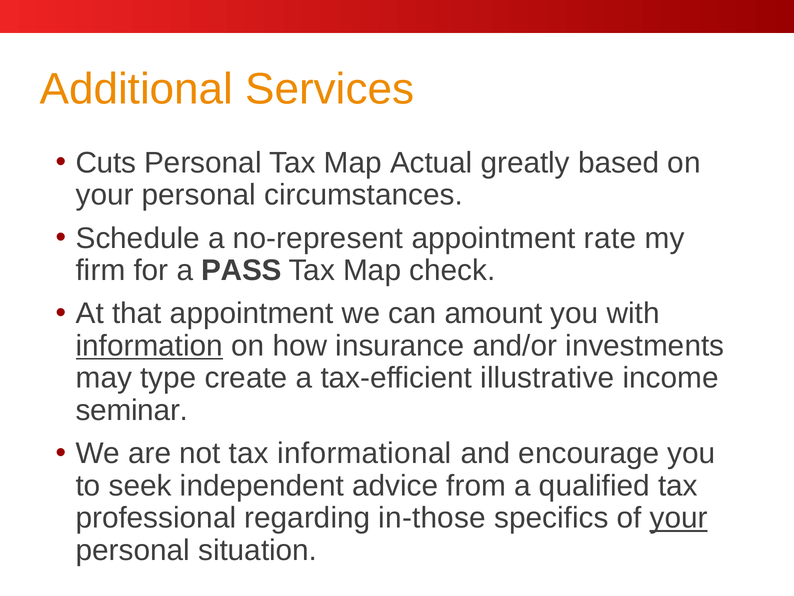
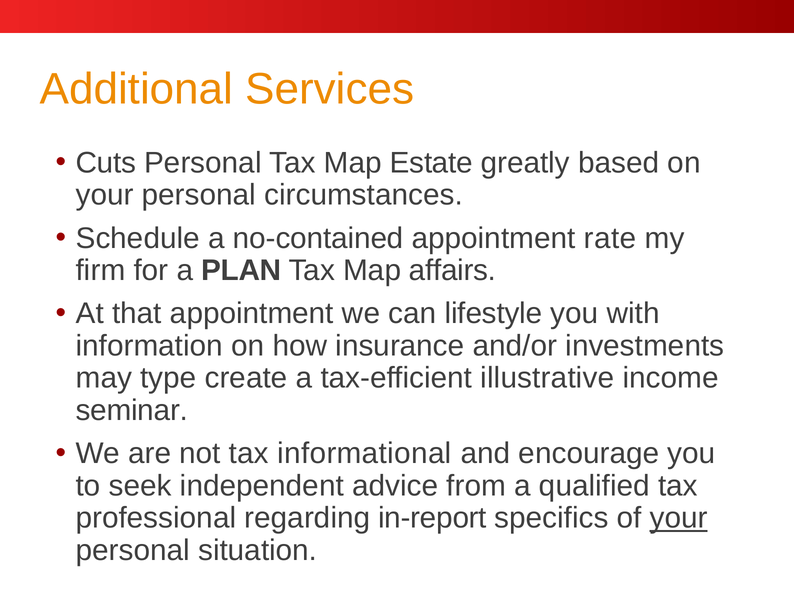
Actual: Actual -> Estate
no-represent: no-represent -> no-contained
PASS: PASS -> PLAN
check: check -> affairs
amount: amount -> lifestyle
information underline: present -> none
in-those: in-those -> in-report
